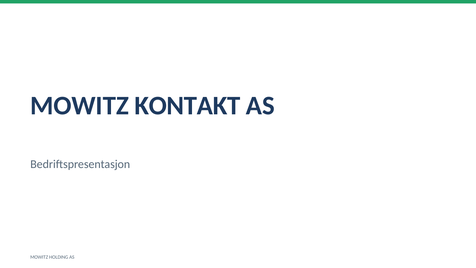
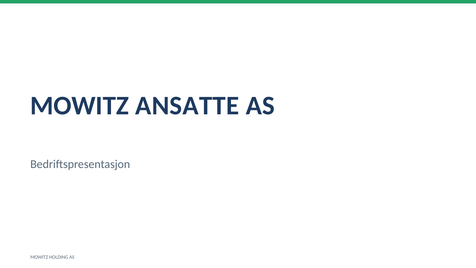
KONTAKT: KONTAKT -> ANSATTE
